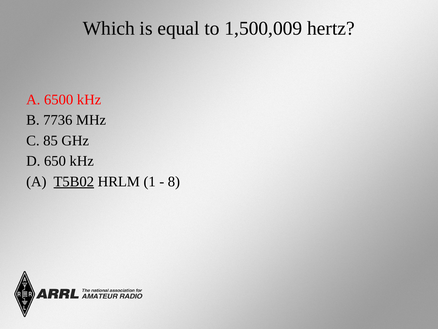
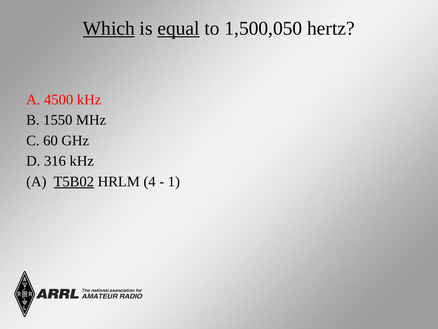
Which underline: none -> present
equal underline: none -> present
1,500,009: 1,500,009 -> 1,500,050
6500: 6500 -> 4500
7736: 7736 -> 1550
85: 85 -> 60
650: 650 -> 316
1: 1 -> 4
8: 8 -> 1
